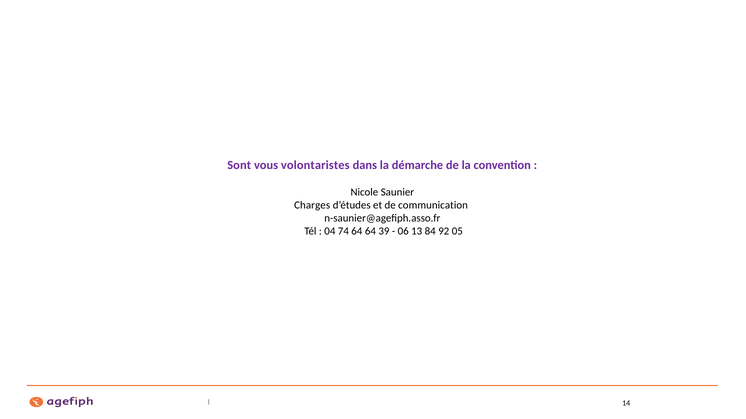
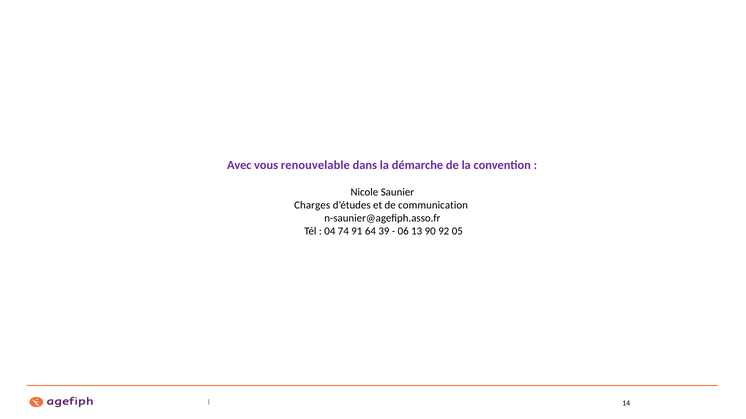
Sont: Sont -> Avec
volontaristes: volontaristes -> renouvelable
74 64: 64 -> 91
84: 84 -> 90
